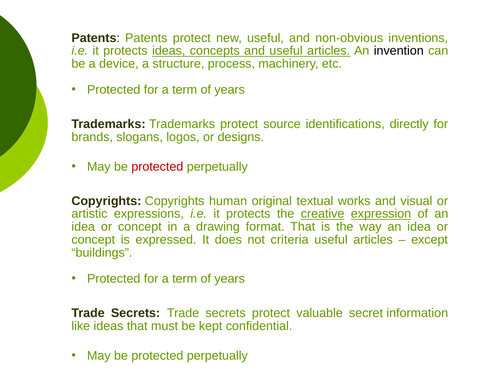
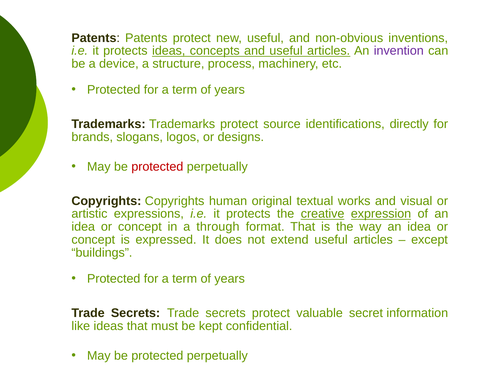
invention colour: black -> purple
drawing: drawing -> through
criteria: criteria -> extend
